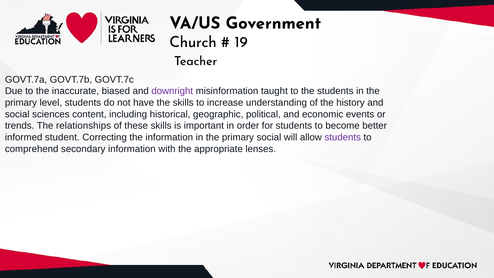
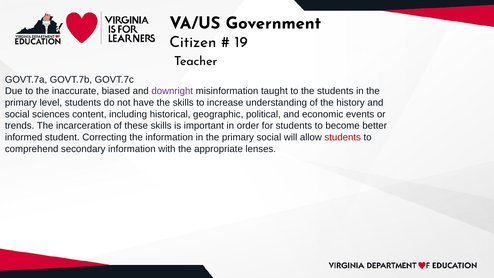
Church: Church -> Citizen
relationships: relationships -> incarceration
students at (343, 137) colour: purple -> red
